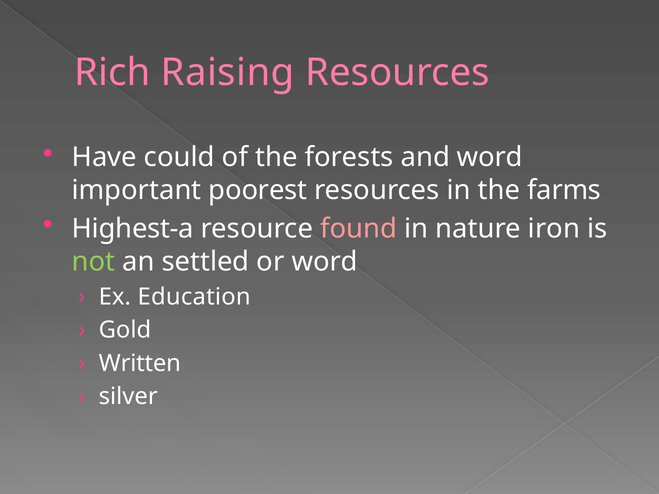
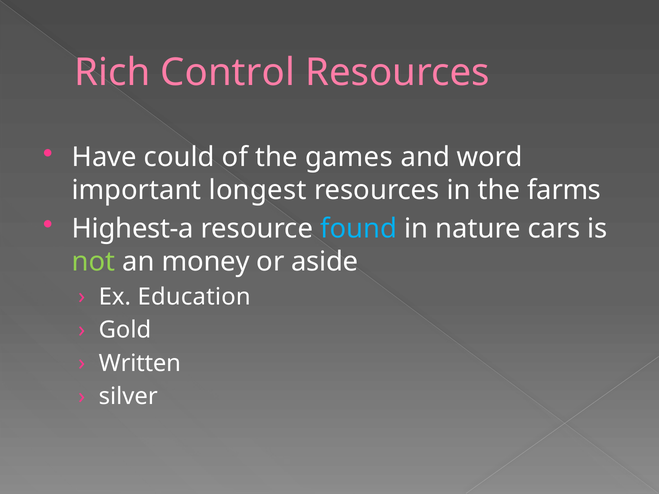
Raising: Raising -> Control
forests: forests -> games
poorest: poorest -> longest
found colour: pink -> light blue
iron: iron -> cars
settled: settled -> money
or word: word -> aside
